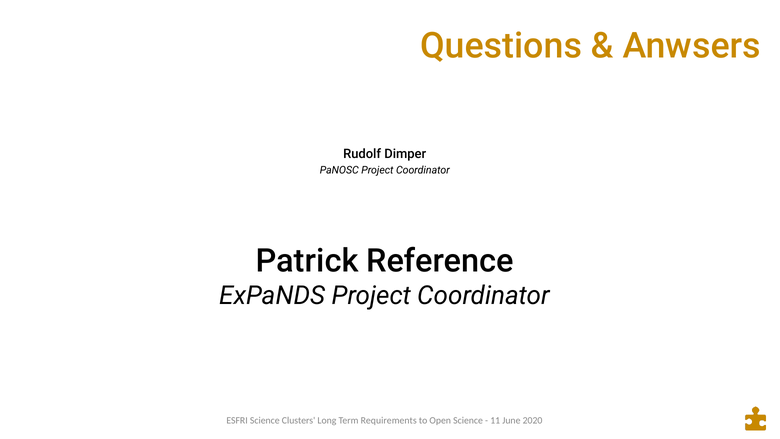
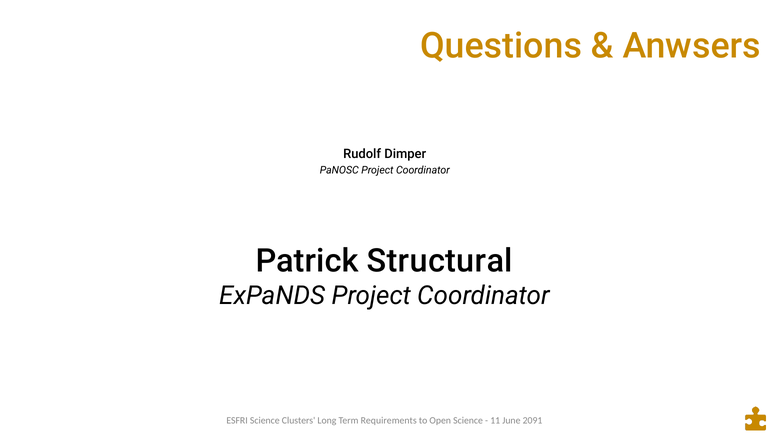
Reference: Reference -> Structural
2020: 2020 -> 2091
